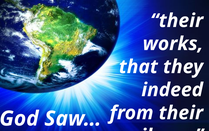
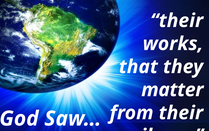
indeed: indeed -> matter
